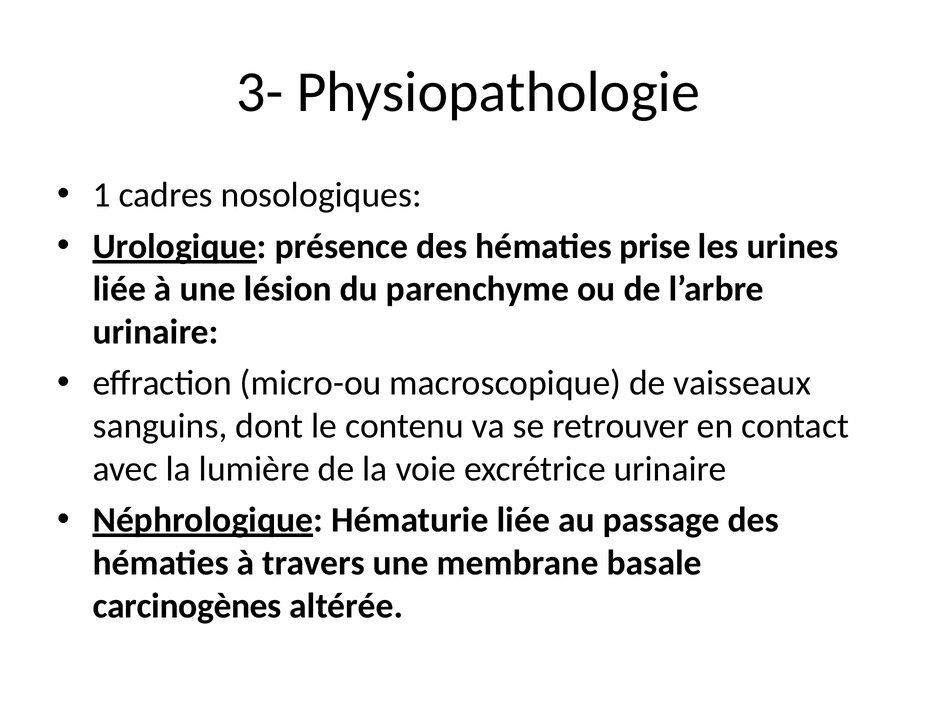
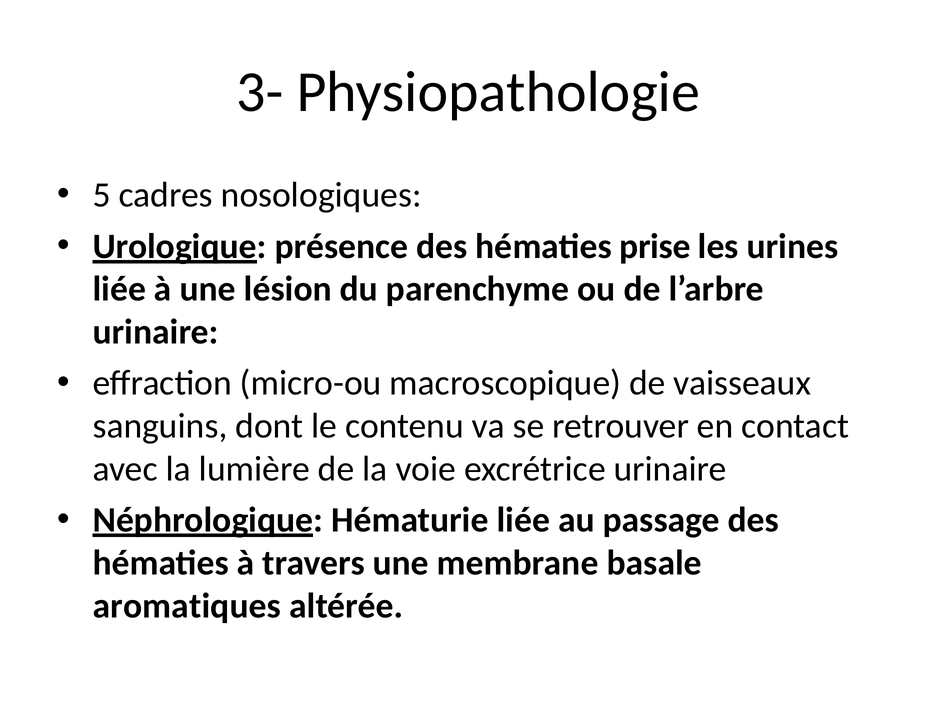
1: 1 -> 5
carcinogènes: carcinogènes -> aromatiques
